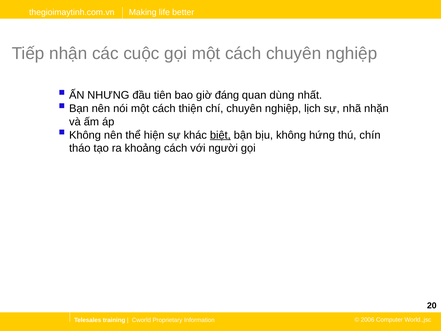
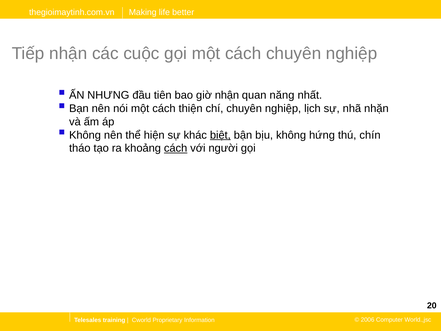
giờ đáng: đáng -> nhận
dùng: dùng -> năng
cách at (176, 148) underline: none -> present
